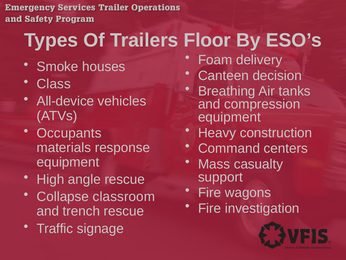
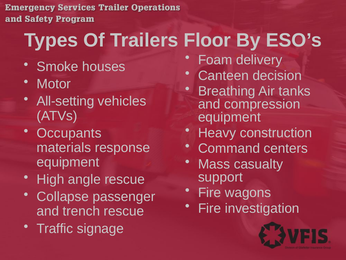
Class: Class -> Motor
All-device: All-device -> All-setting
classroom: classroom -> passenger
